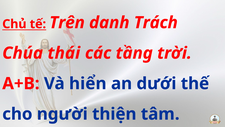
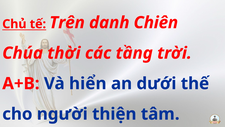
Trách: Trách -> Chiên
thái: thái -> thời
